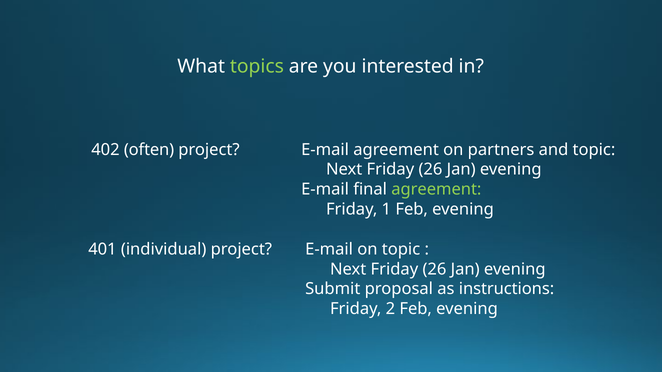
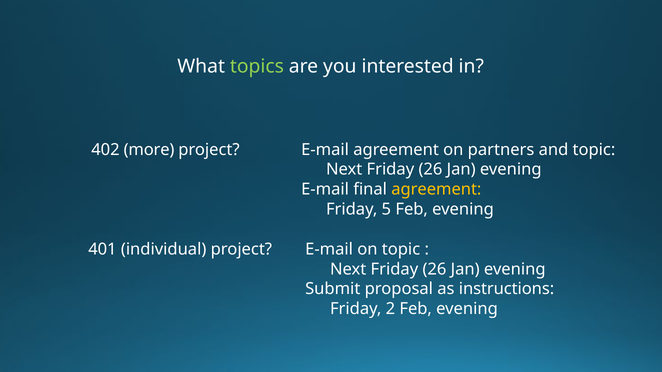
often: often -> more
agreement at (436, 190) colour: light green -> yellow
1: 1 -> 5
